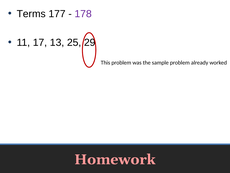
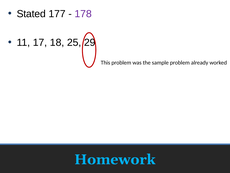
Terms: Terms -> Stated
13: 13 -> 18
Homework colour: pink -> light blue
